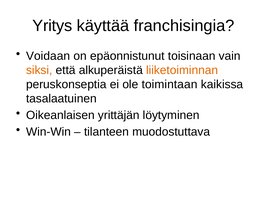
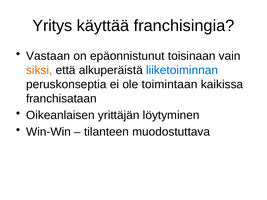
Voidaan: Voidaan -> Vastaan
liiketoiminnan colour: orange -> blue
tasalaatuinen: tasalaatuinen -> franchisataan
